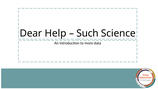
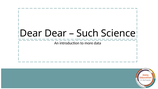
Dear Help: Help -> Dear
